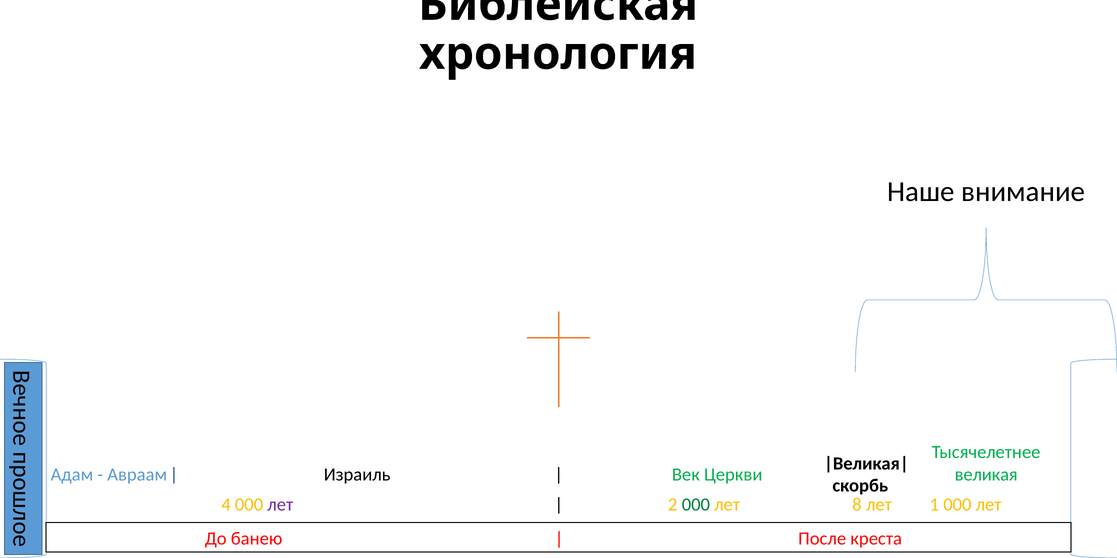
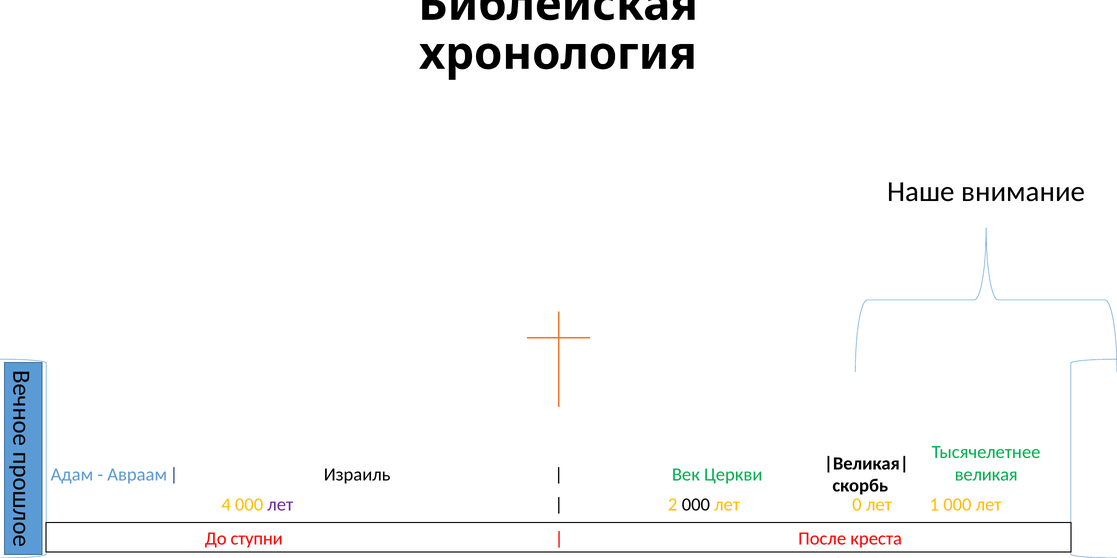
000 at (696, 505) colour: green -> black
8: 8 -> 0
банею: банею -> ступни
